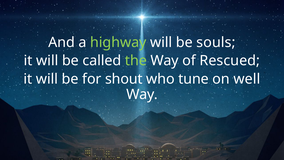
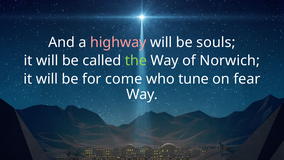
highway colour: light green -> pink
Rescued: Rescued -> Norwich
shout: shout -> come
well: well -> fear
